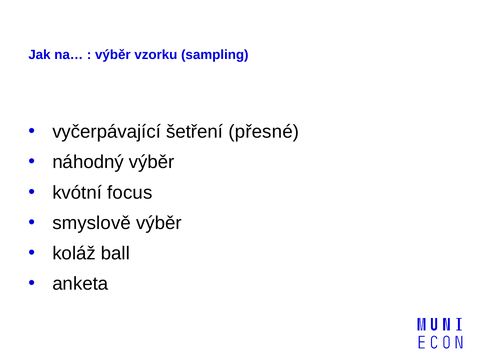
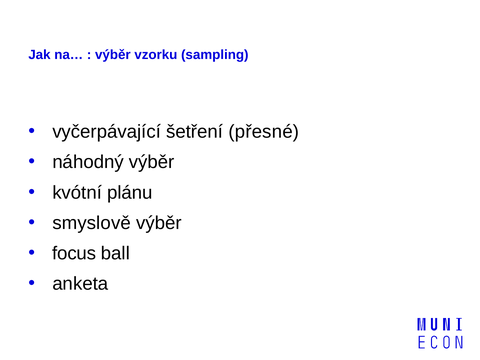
focus: focus -> plánu
koláž: koláž -> focus
